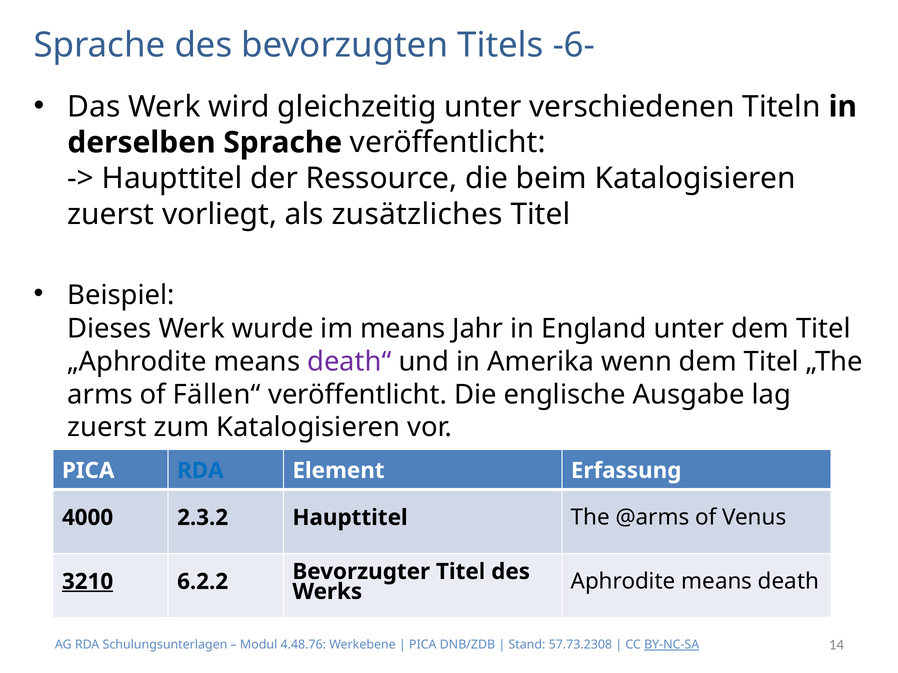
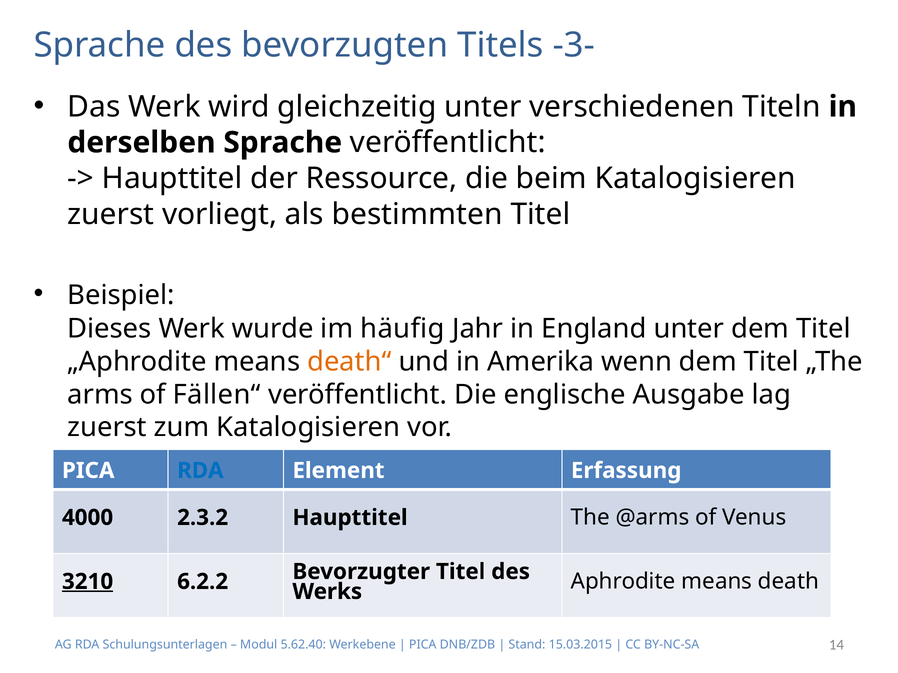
-6-: -6- -> -3-
zusätzliches: zusätzliches -> bestimmten
im means: means -> häufig
death“ colour: purple -> orange
4.48.76: 4.48.76 -> 5.62.40
57.73.2308: 57.73.2308 -> 15.03.2015
BY-NC-SA underline: present -> none
